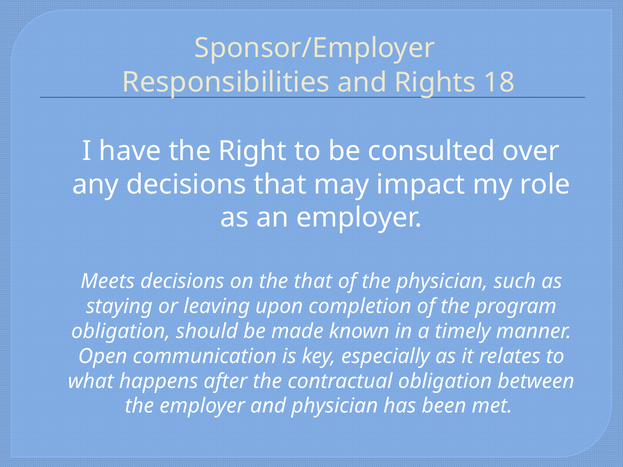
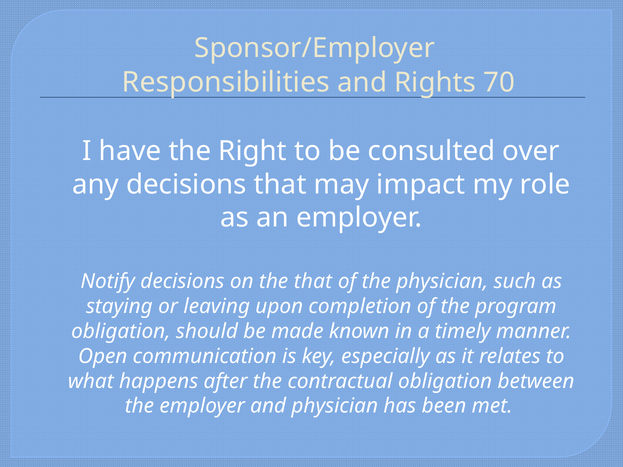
18: 18 -> 70
Meets: Meets -> Notify
